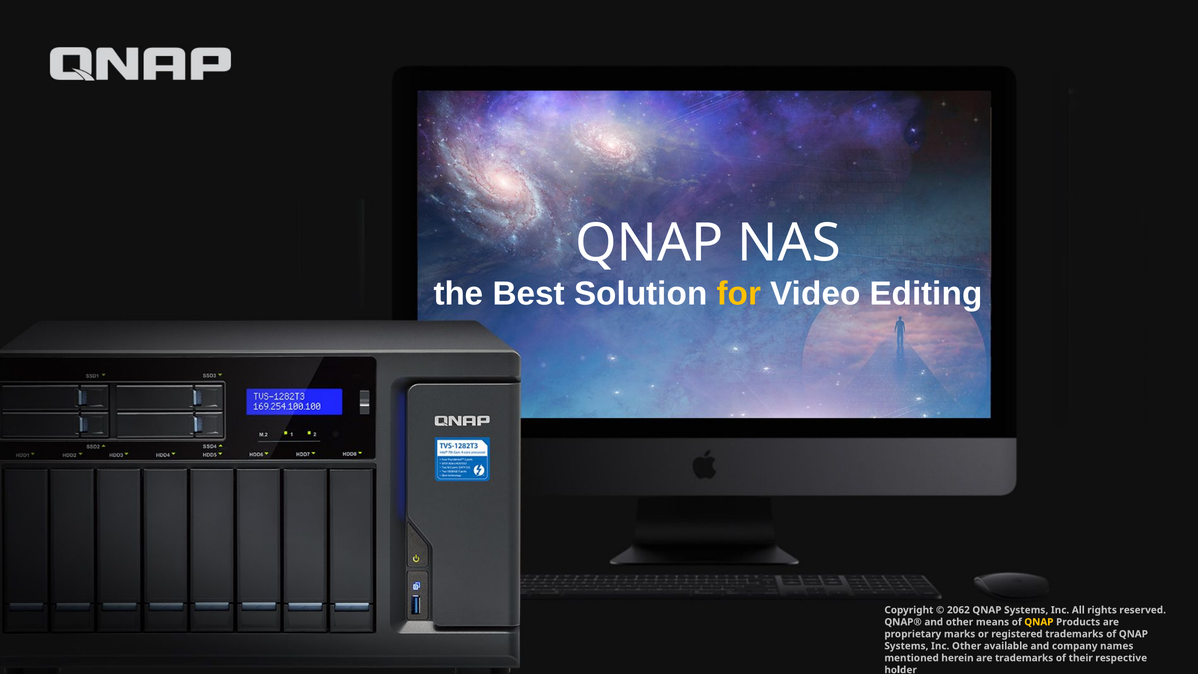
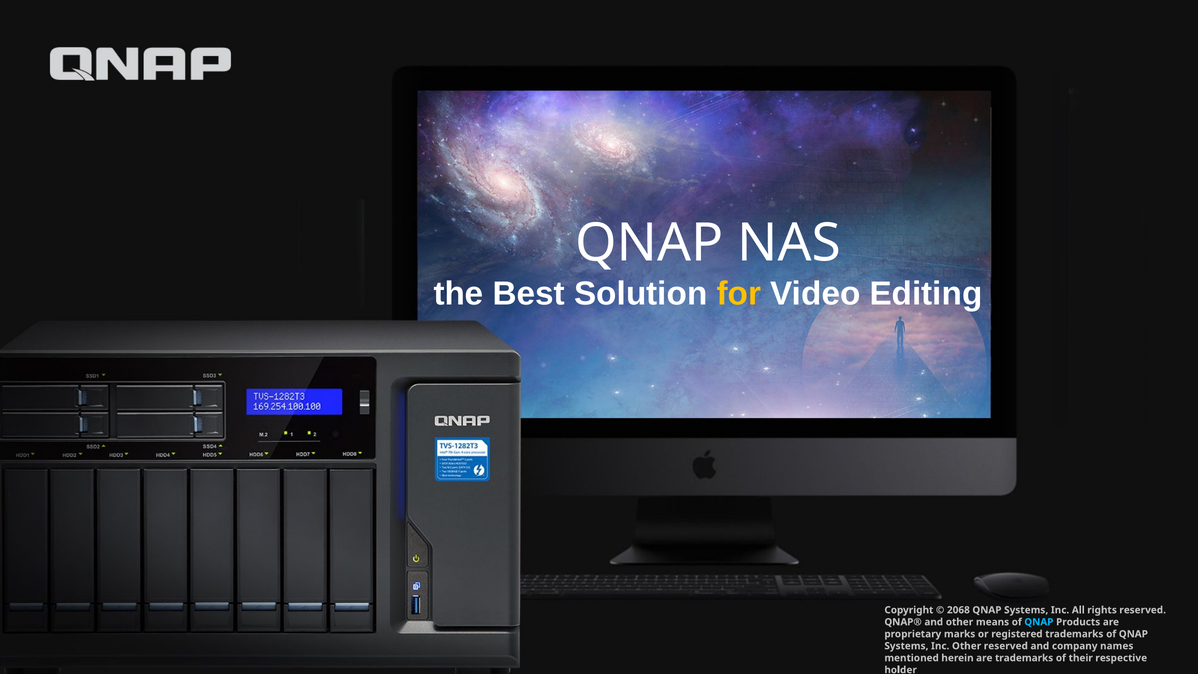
2062: 2062 -> 2068
QNAP at (1039, 622) colour: yellow -> light blue
Other available: available -> reserved
